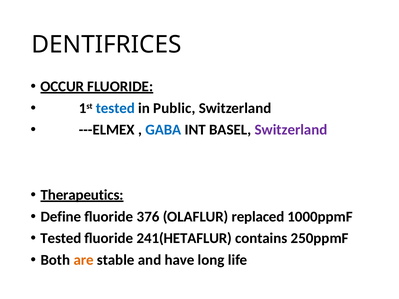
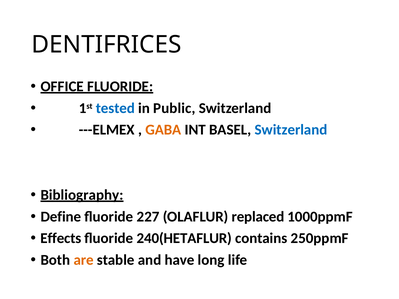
OCCUR: OCCUR -> OFFICE
GABA colour: blue -> orange
Switzerland at (291, 130) colour: purple -> blue
Therapeutics: Therapeutics -> Bibliography
376: 376 -> 227
Tested at (61, 239): Tested -> Effects
241(HETAFLUR: 241(HETAFLUR -> 240(HETAFLUR
